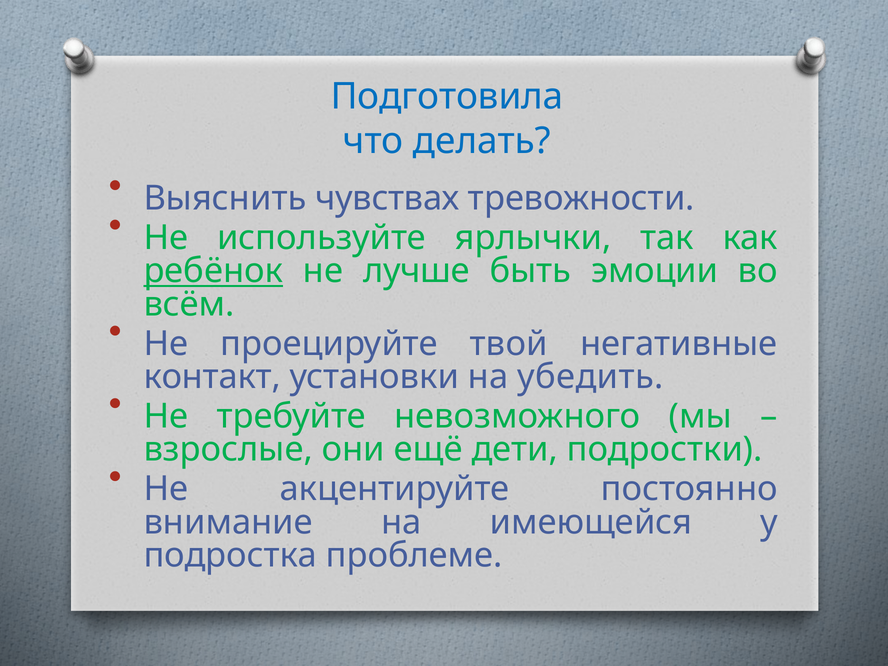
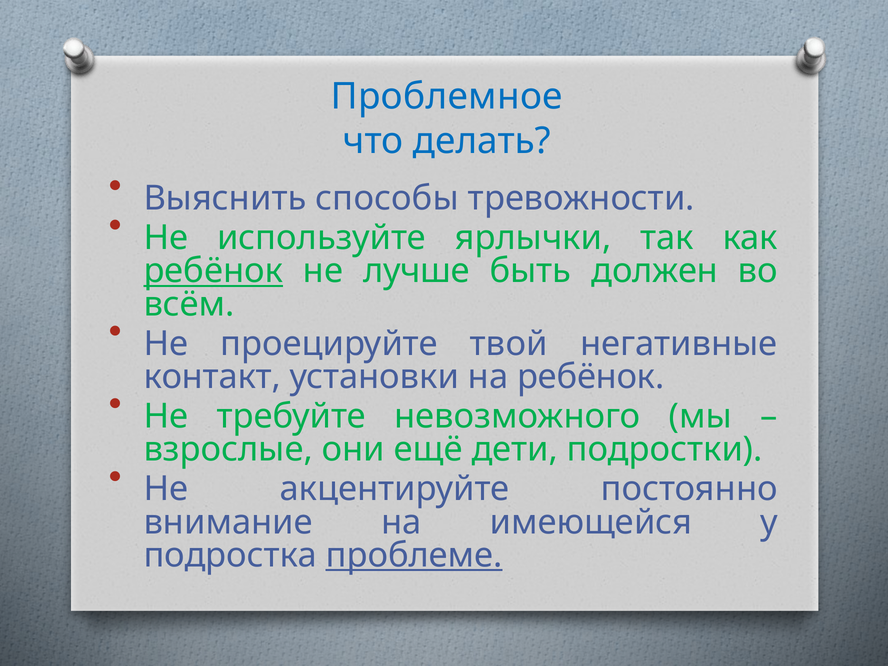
Подготовила: Подготовила -> Проблемное
чувствах: чувствах -> способы
эмоции: эмоции -> должен
на убедить: убедить -> ребёнок
проблеме underline: none -> present
